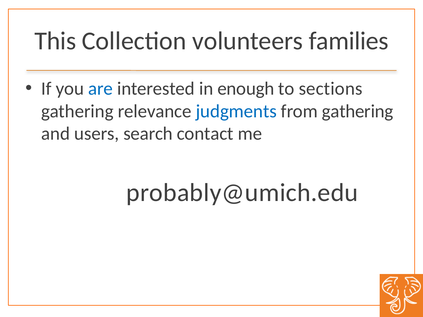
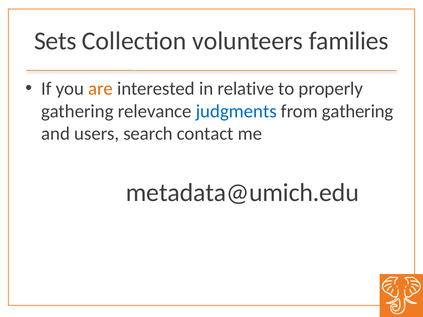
This: This -> Sets
are colour: blue -> orange
enough: enough -> relative
sections: sections -> properly
probably@umich.edu: probably@umich.edu -> metadata@umich.edu
